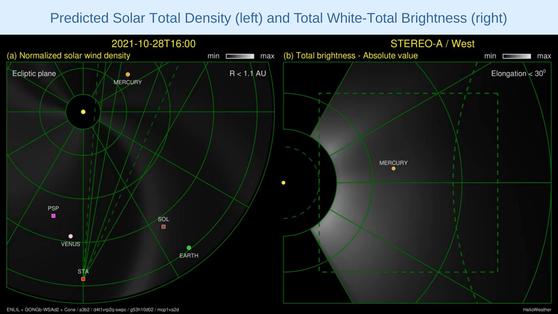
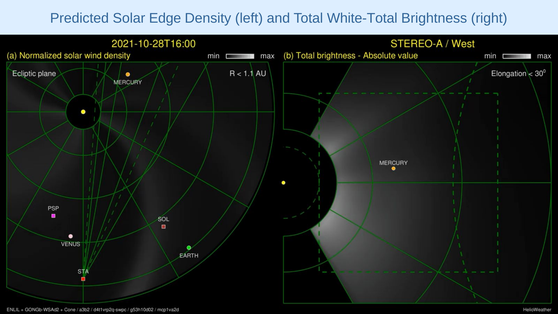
Solar Total: Total -> Edge
